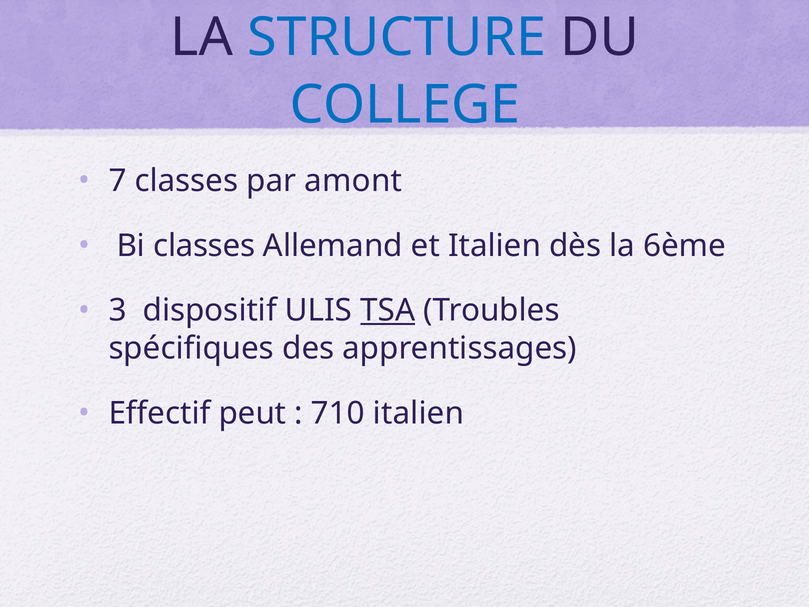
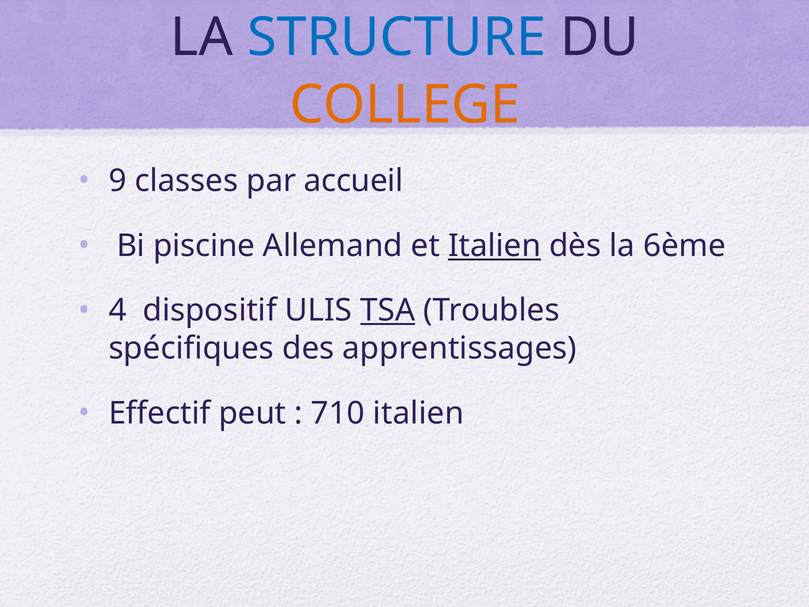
COLLEGE colour: blue -> orange
7: 7 -> 9
amont: amont -> accueil
Bi classes: classes -> piscine
Italien at (495, 246) underline: none -> present
3: 3 -> 4
